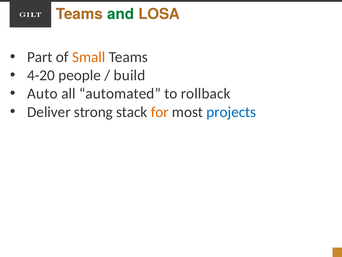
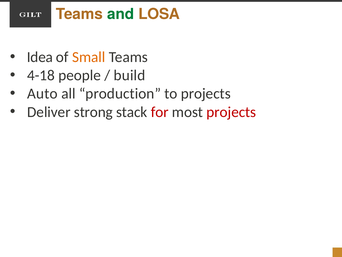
Part: Part -> Idea
4-20: 4-20 -> 4-18
automated: automated -> production
to rollback: rollback -> projects
for colour: orange -> red
projects at (231, 112) colour: blue -> red
